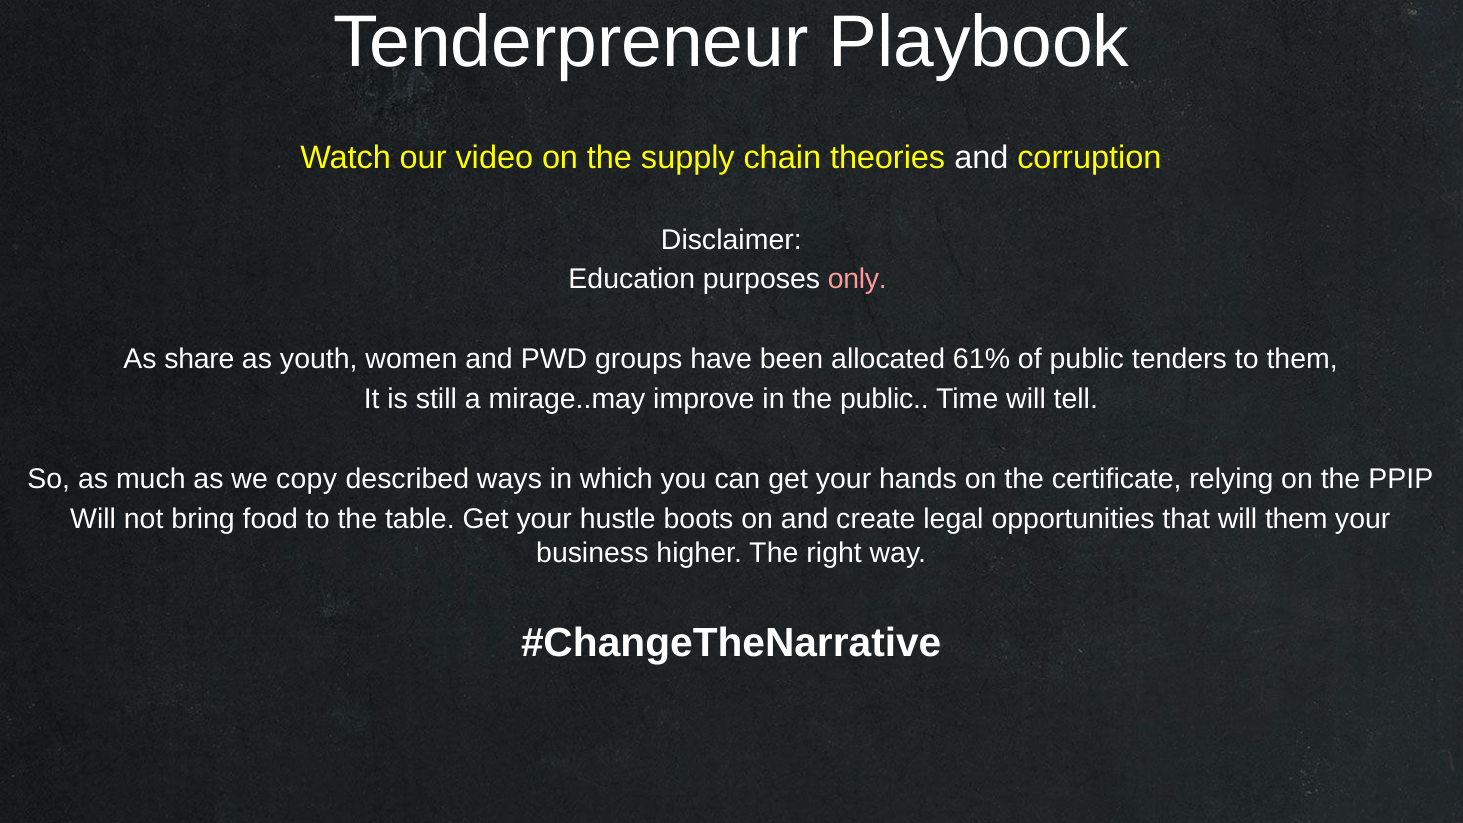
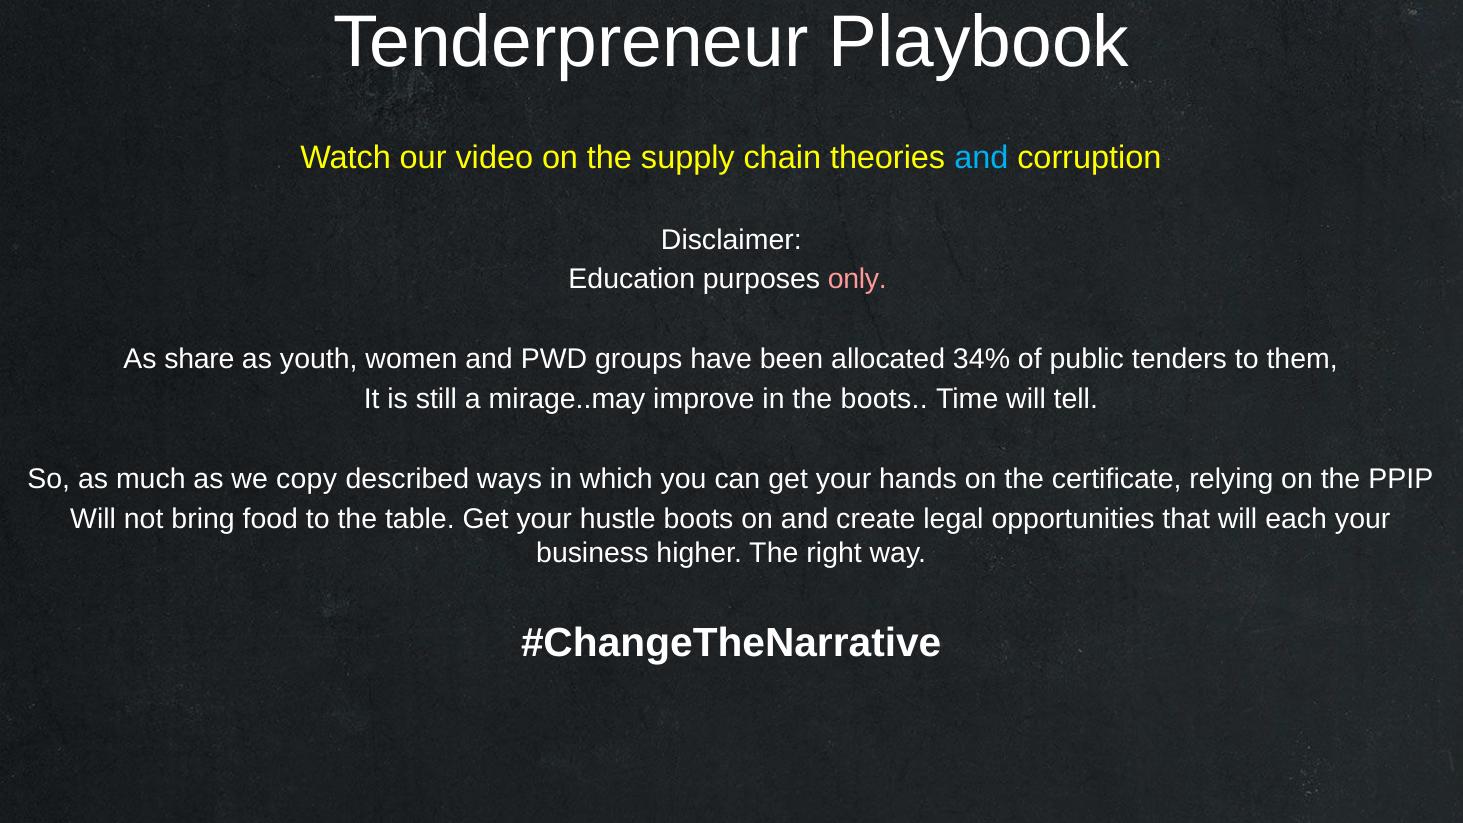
and at (981, 158) colour: white -> light blue
61%: 61% -> 34%
the public: public -> boots
will them: them -> each
